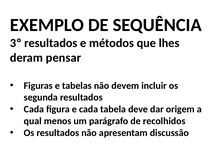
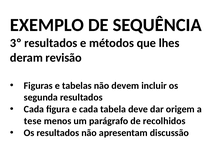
pensar: pensar -> revisão
qual: qual -> tese
